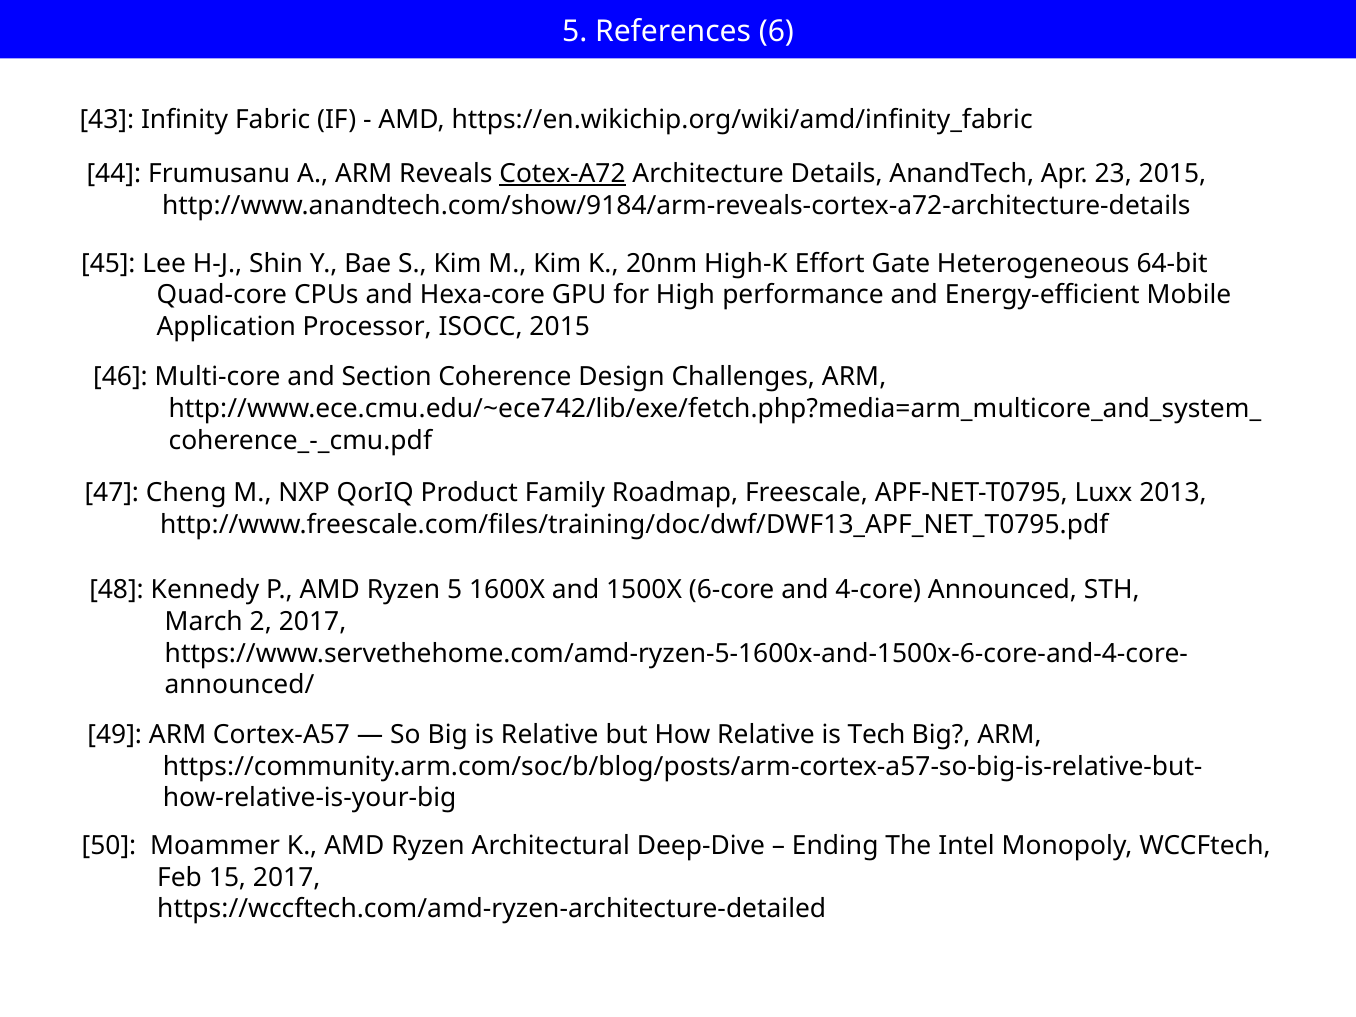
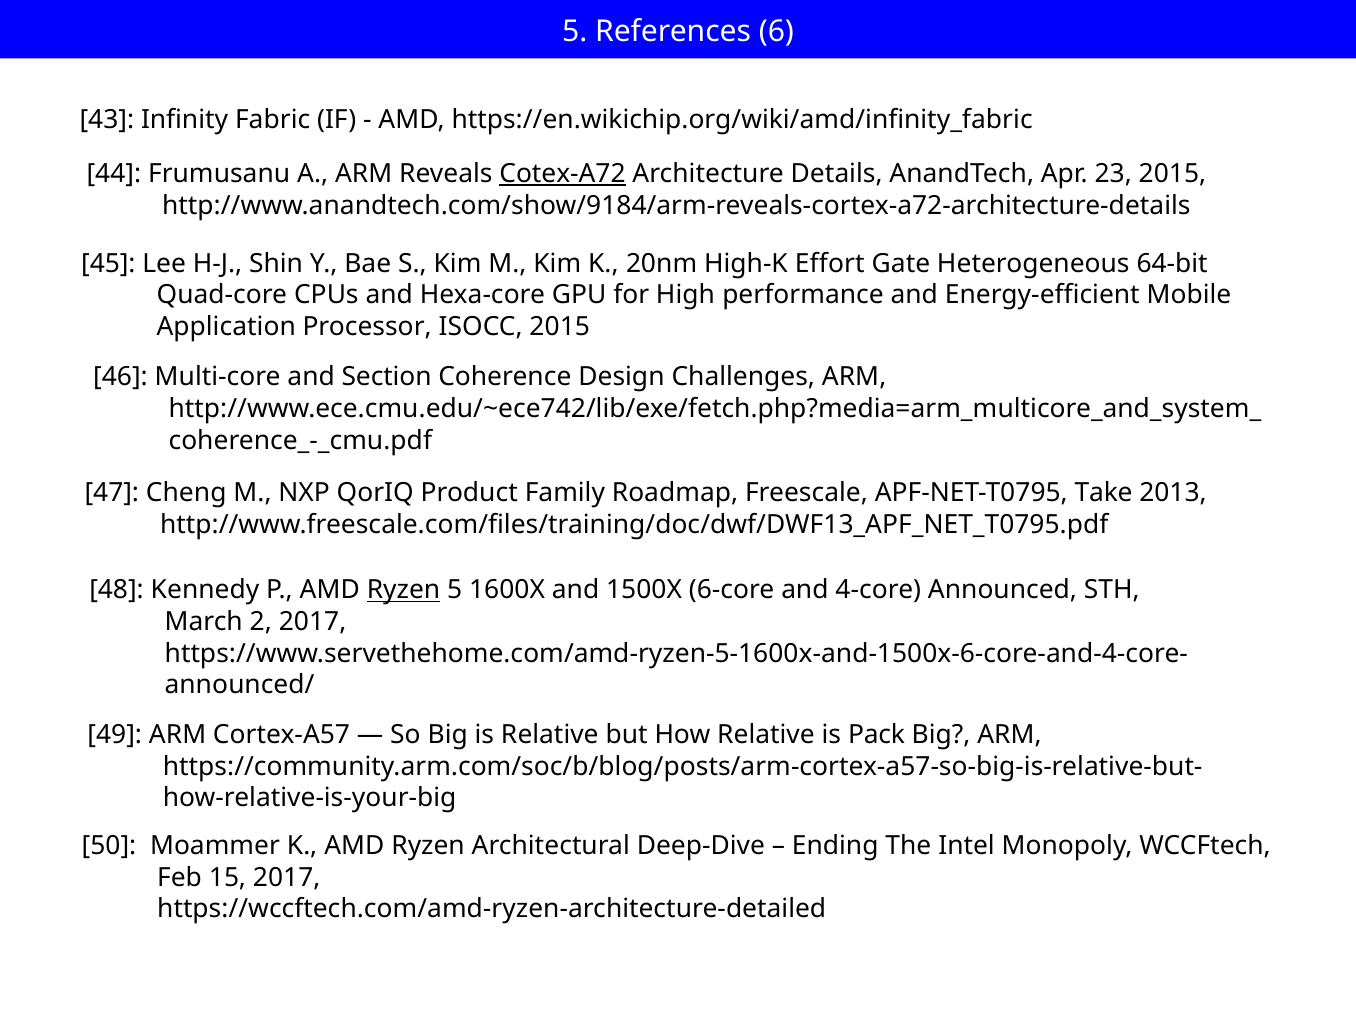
Luxx: Luxx -> Take
Ryzen at (403, 590) underline: none -> present
Tech: Tech -> Pack
